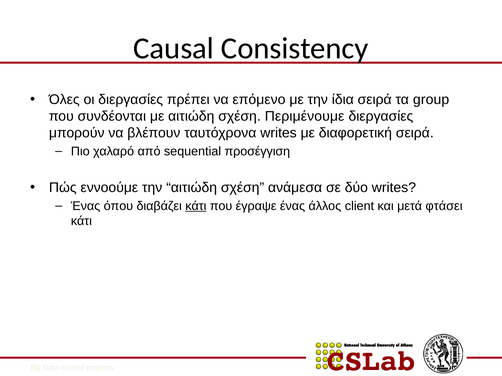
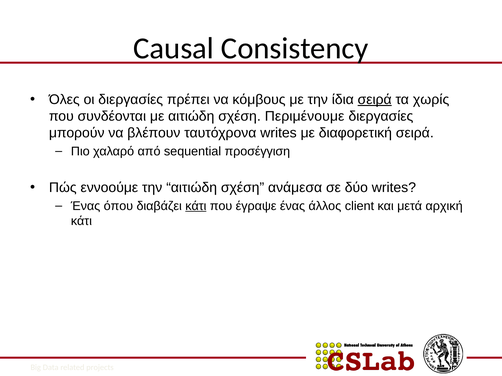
επόμενο: επόμενο -> κόμβους
σειρά at (375, 100) underline: none -> present
group: group -> χωρίς
φτάσει: φτάσει -> αρχική
